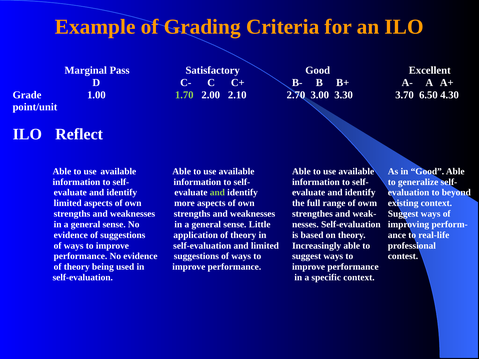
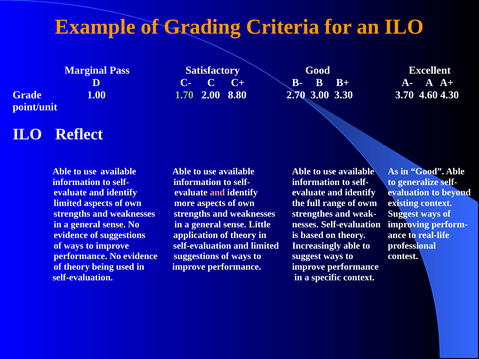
2.10: 2.10 -> 8.80
6.50: 6.50 -> 4.60
and at (217, 193) colour: light green -> pink
